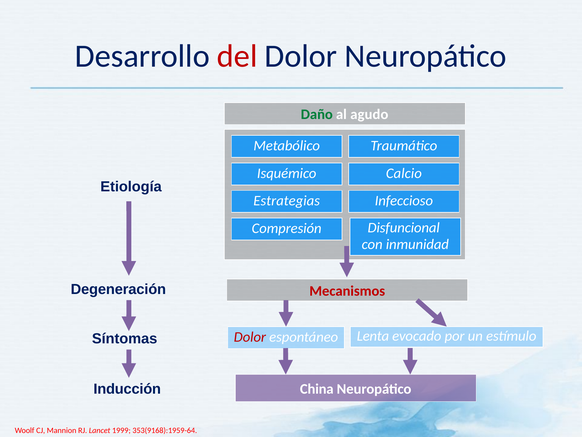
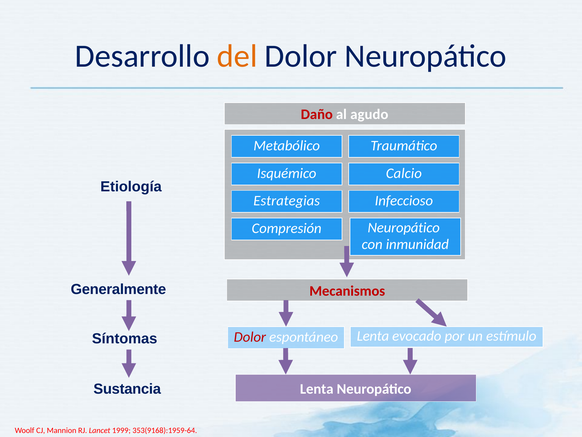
del colour: red -> orange
Daño colour: green -> red
Disfuncional at (404, 227): Disfuncional -> Neuropático
Degeneración: Degeneración -> Generalmente
Inducción: Inducción -> Sustancia
China at (317, 389): China -> Lenta
